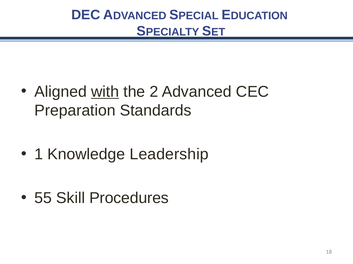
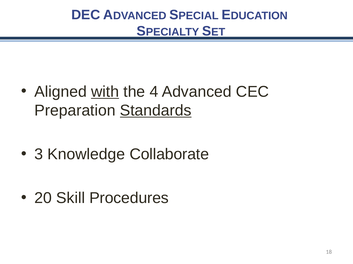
2: 2 -> 4
Standards underline: none -> present
1: 1 -> 3
Leadership: Leadership -> Collaborate
55: 55 -> 20
